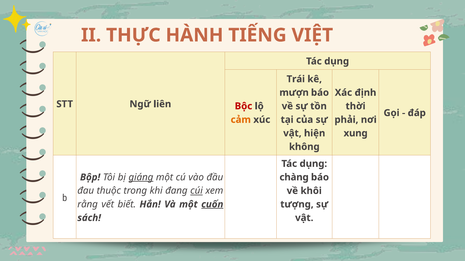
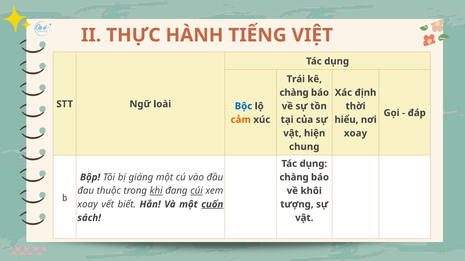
mượn at (294, 93): mượn -> chàng
liên: liên -> loài
Bộc colour: red -> blue
phải: phải -> hiểu
xung at (356, 133): xung -> xoay
không: không -> chung
giáng underline: present -> none
khi underline: none -> present
rằng at (88, 205): rằng -> xoay
